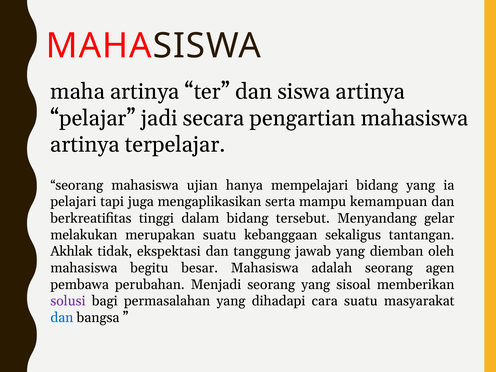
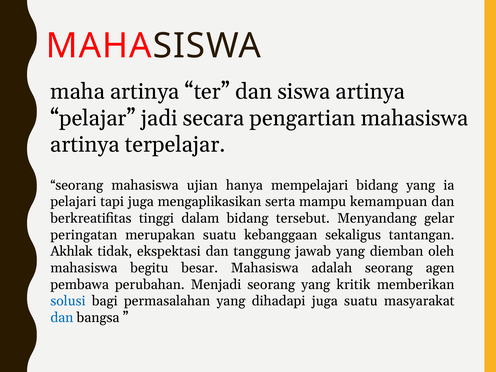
melakukan: melakukan -> peringatan
sisoal: sisoal -> kritik
solusi colour: purple -> blue
dihadapi cara: cara -> juga
